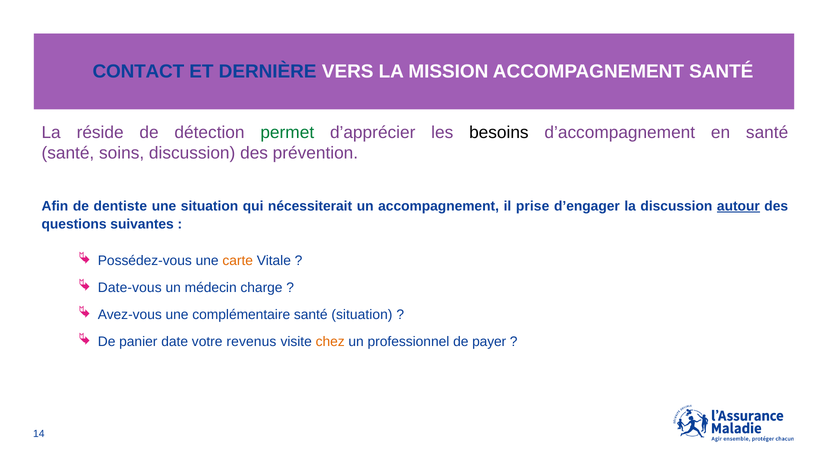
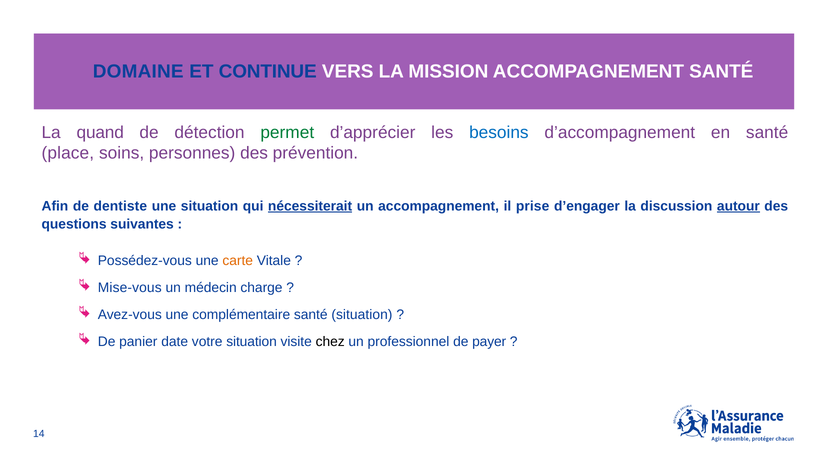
CONTACT: CONTACT -> DOMAINE
DERNIÈRE: DERNIÈRE -> CONTINUE
réside: réside -> quand
besoins colour: black -> blue
santé at (68, 153): santé -> place
soins discussion: discussion -> personnes
nécessiterait underline: none -> present
Date-vous: Date-vous -> Mise-vous
votre revenus: revenus -> situation
chez colour: orange -> black
